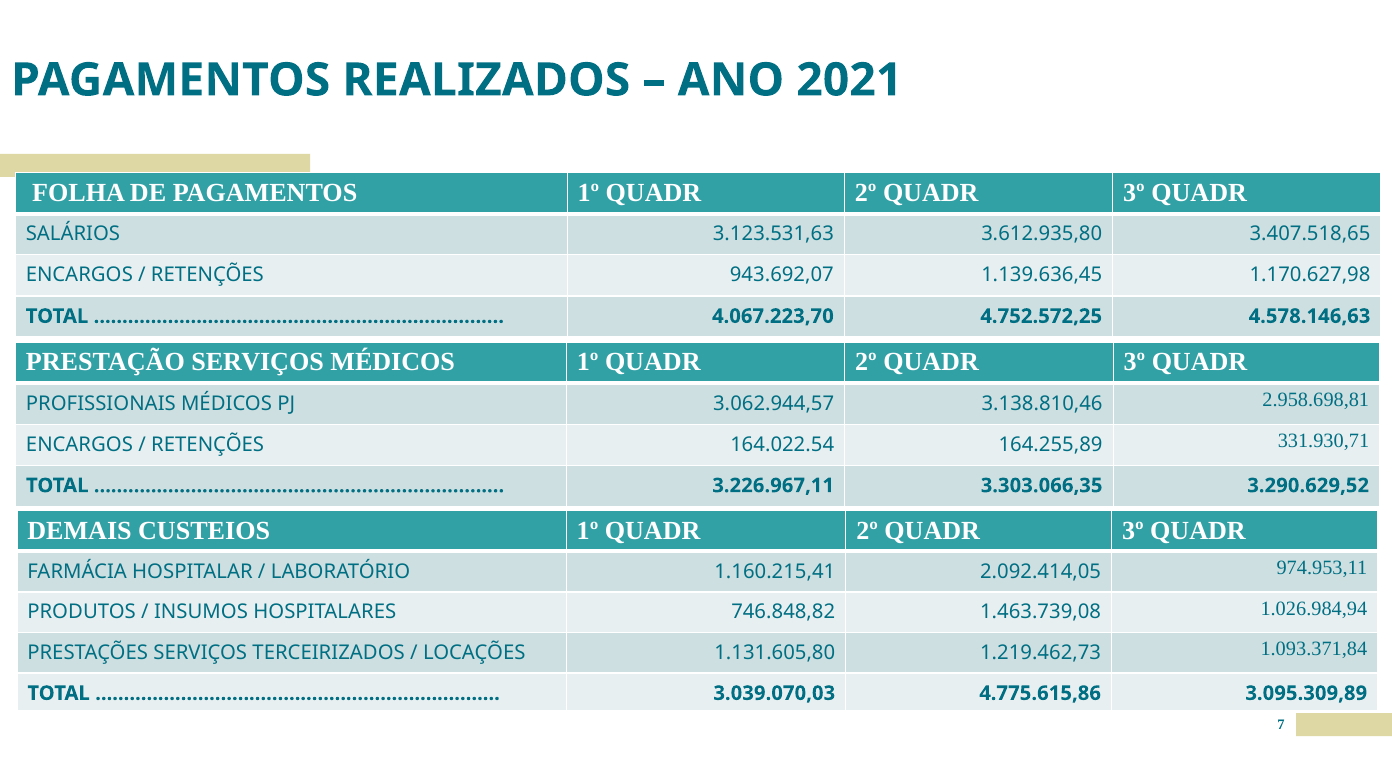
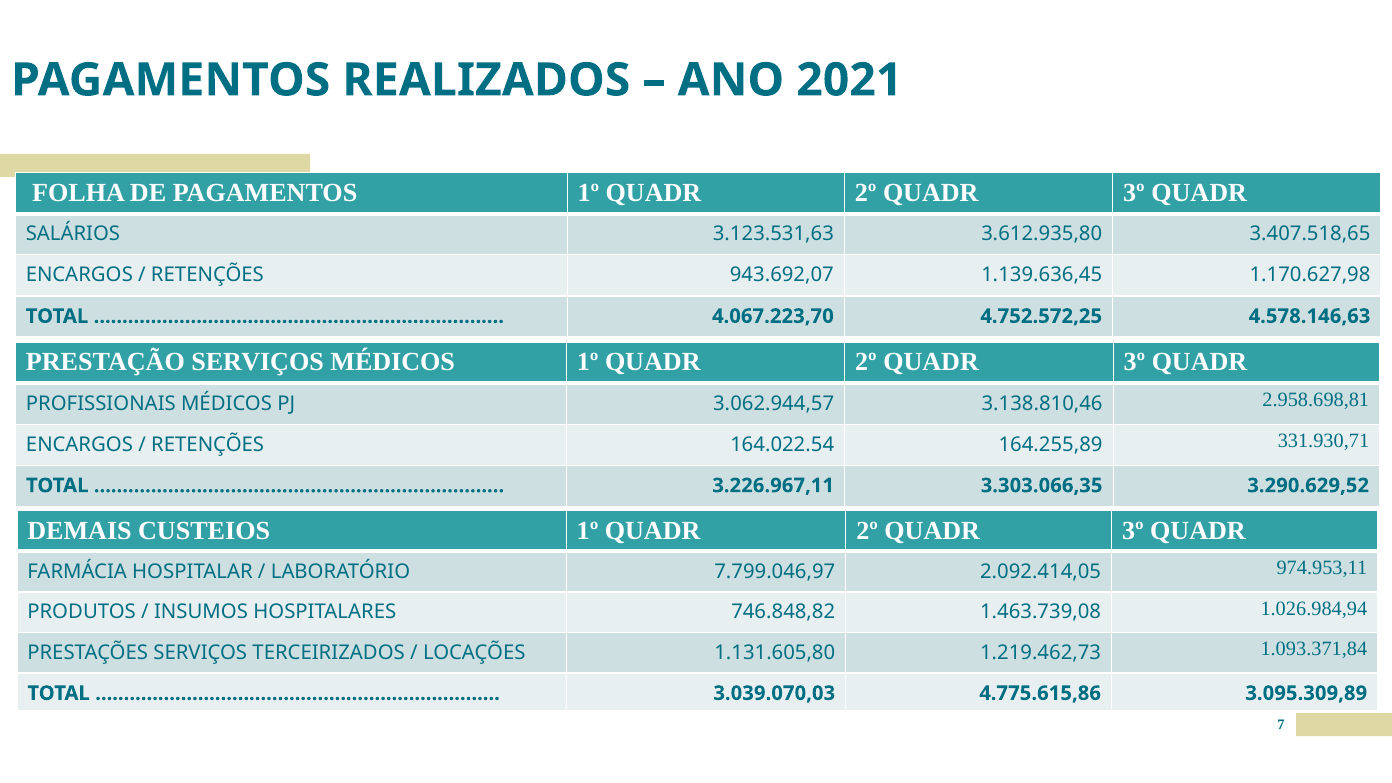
1.160.215,41: 1.160.215,41 -> 7.799.046,97
